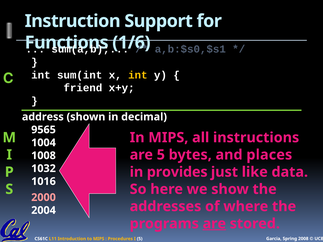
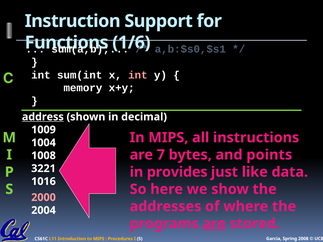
int at (138, 75) colour: yellow -> pink
friend: friend -> memory
address underline: none -> present
9565: 9565 -> 1009
are 5: 5 -> 7
places: places -> points
1032: 1032 -> 3221
